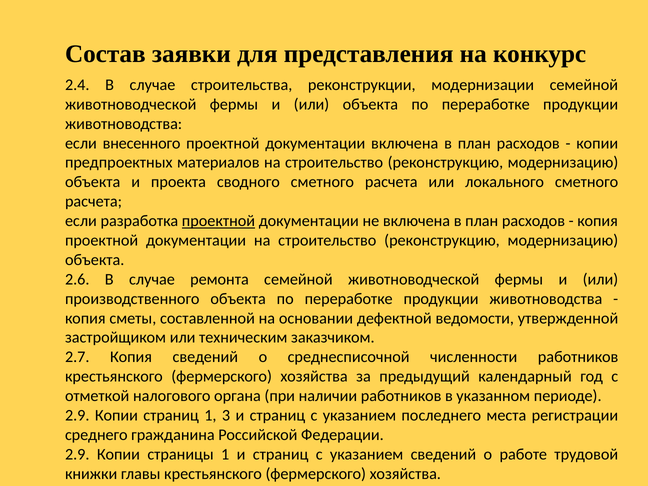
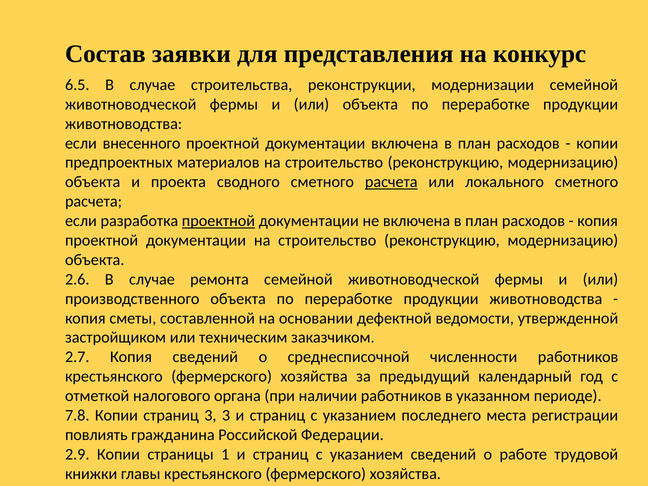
2.4: 2.4 -> 6.5
расчета at (391, 182) underline: none -> present
2.9 at (77, 415): 2.9 -> 7.8
страниц 1: 1 -> 3
среднего: среднего -> повлиять
